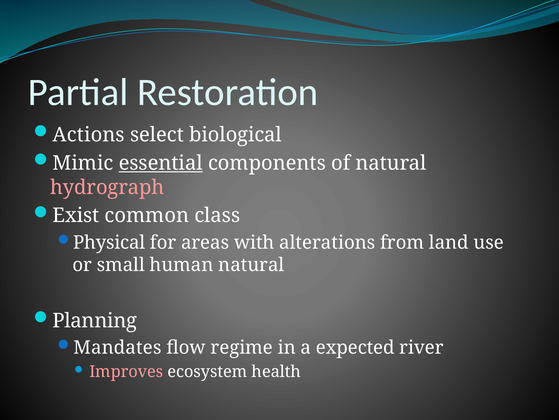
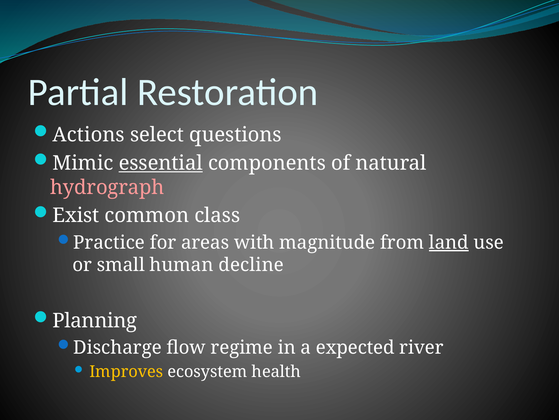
biological: biological -> questions
Physical: Physical -> Practice
alterations: alterations -> magnitude
land underline: none -> present
human natural: natural -> decline
Mandates: Mandates -> Discharge
Improves colour: pink -> yellow
